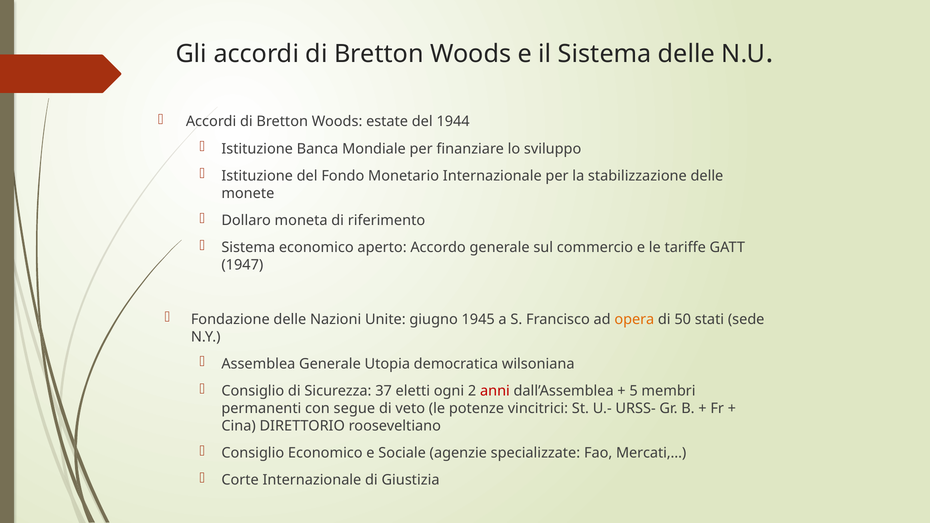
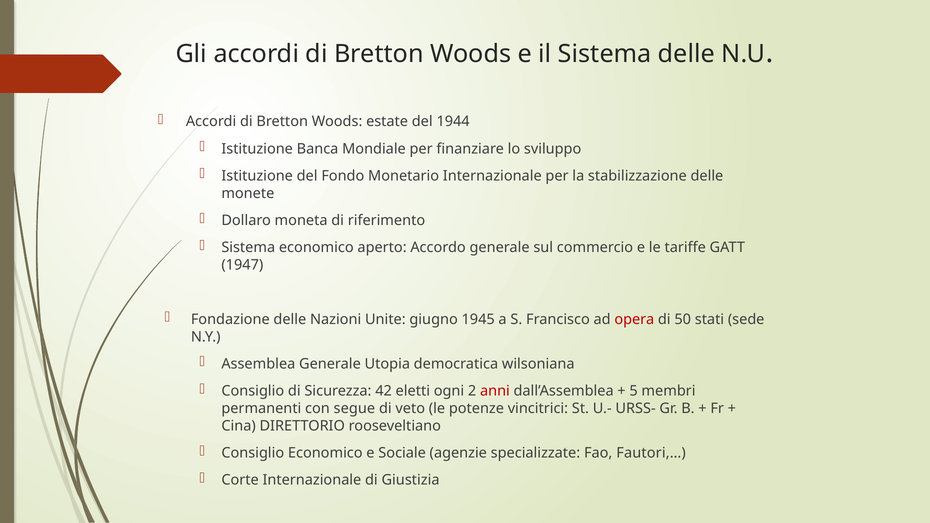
opera colour: orange -> red
37: 37 -> 42
Mercati,…: Mercati,… -> Fautori,…
